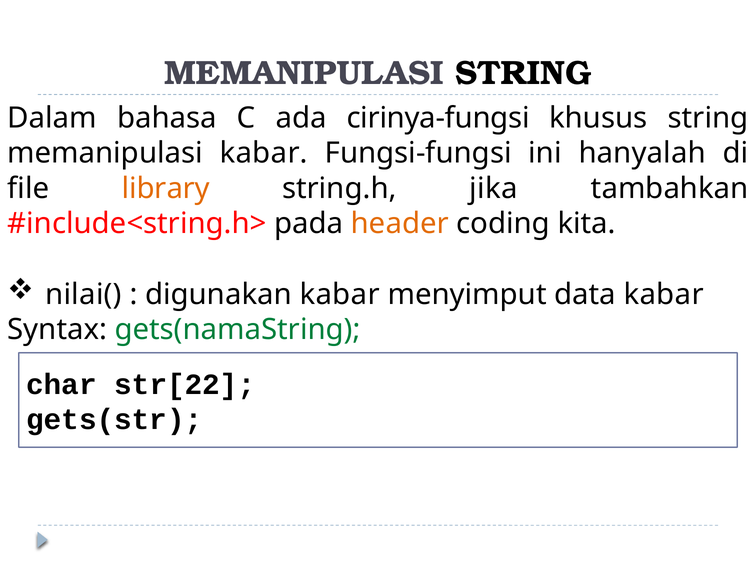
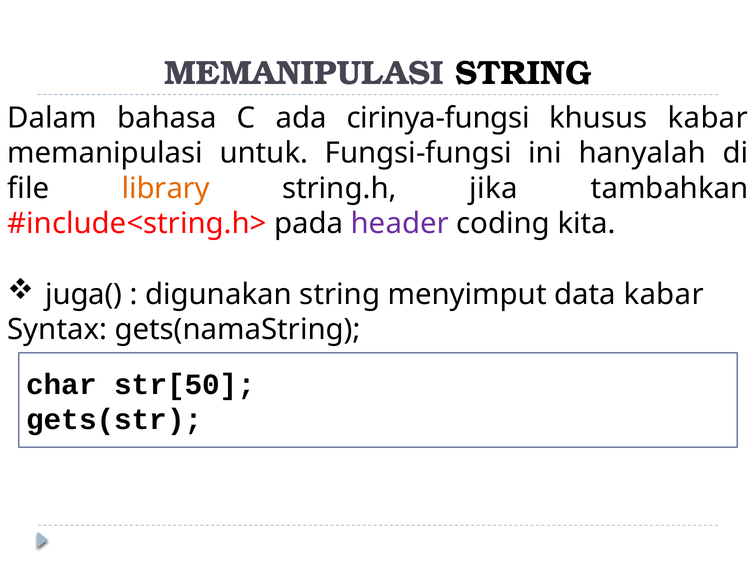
khusus string: string -> kabar
memanipulasi kabar: kabar -> untuk
header colour: orange -> purple
nilai(: nilai( -> juga(
digunakan kabar: kabar -> string
gets(namaString colour: green -> black
str[22: str[22 -> str[50
